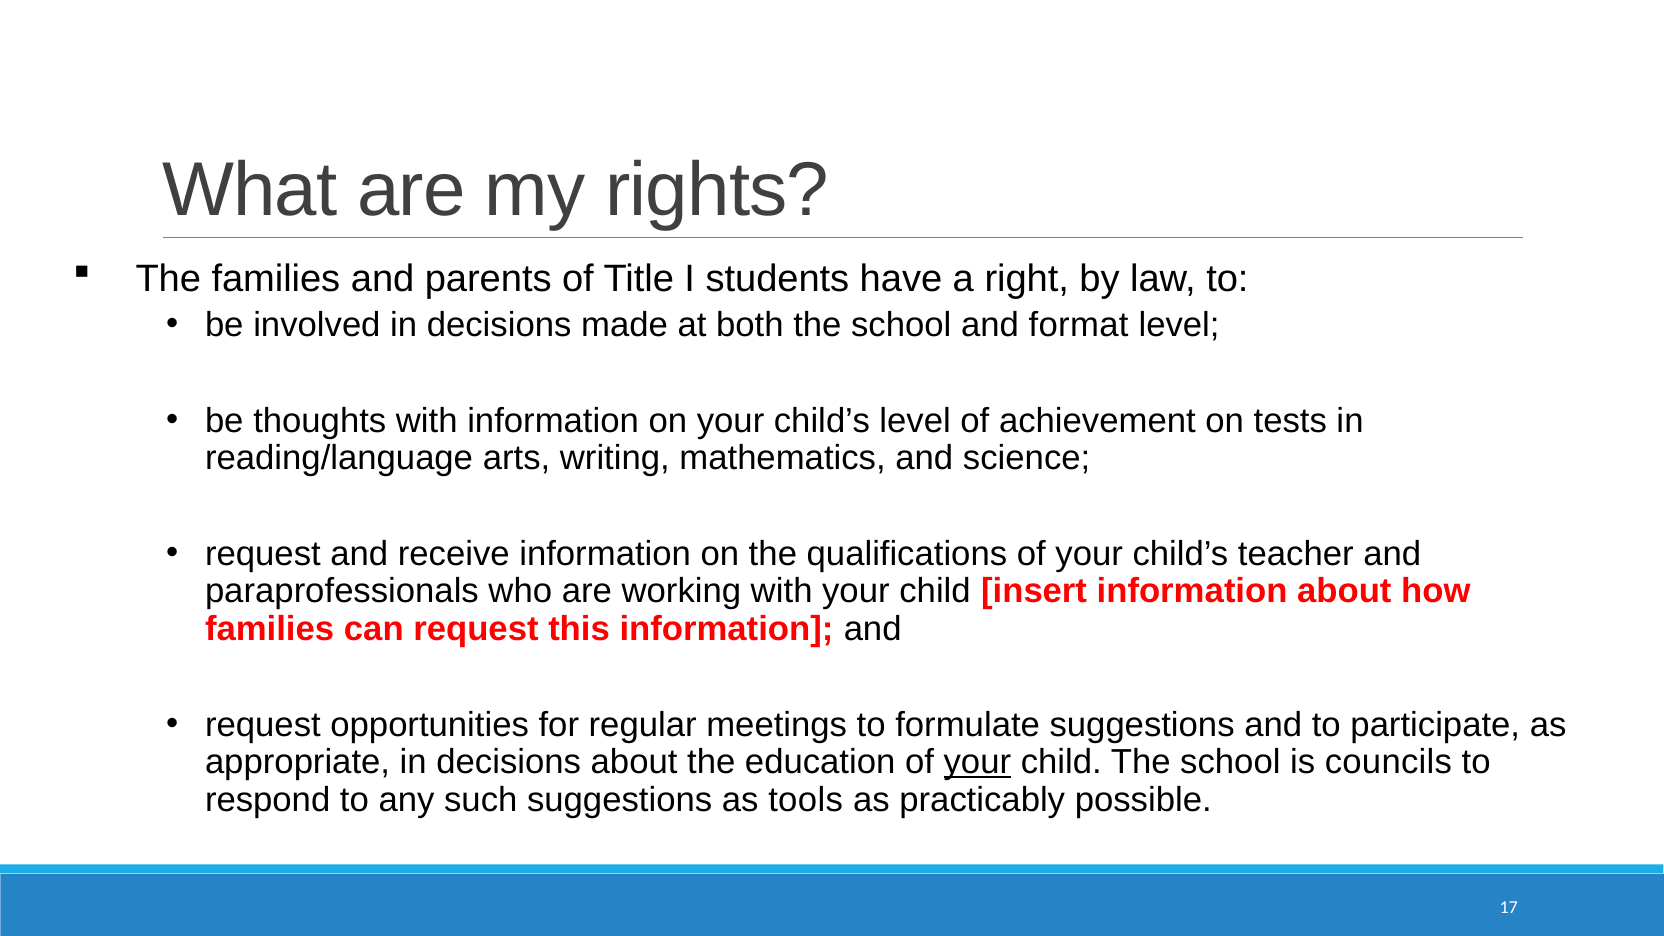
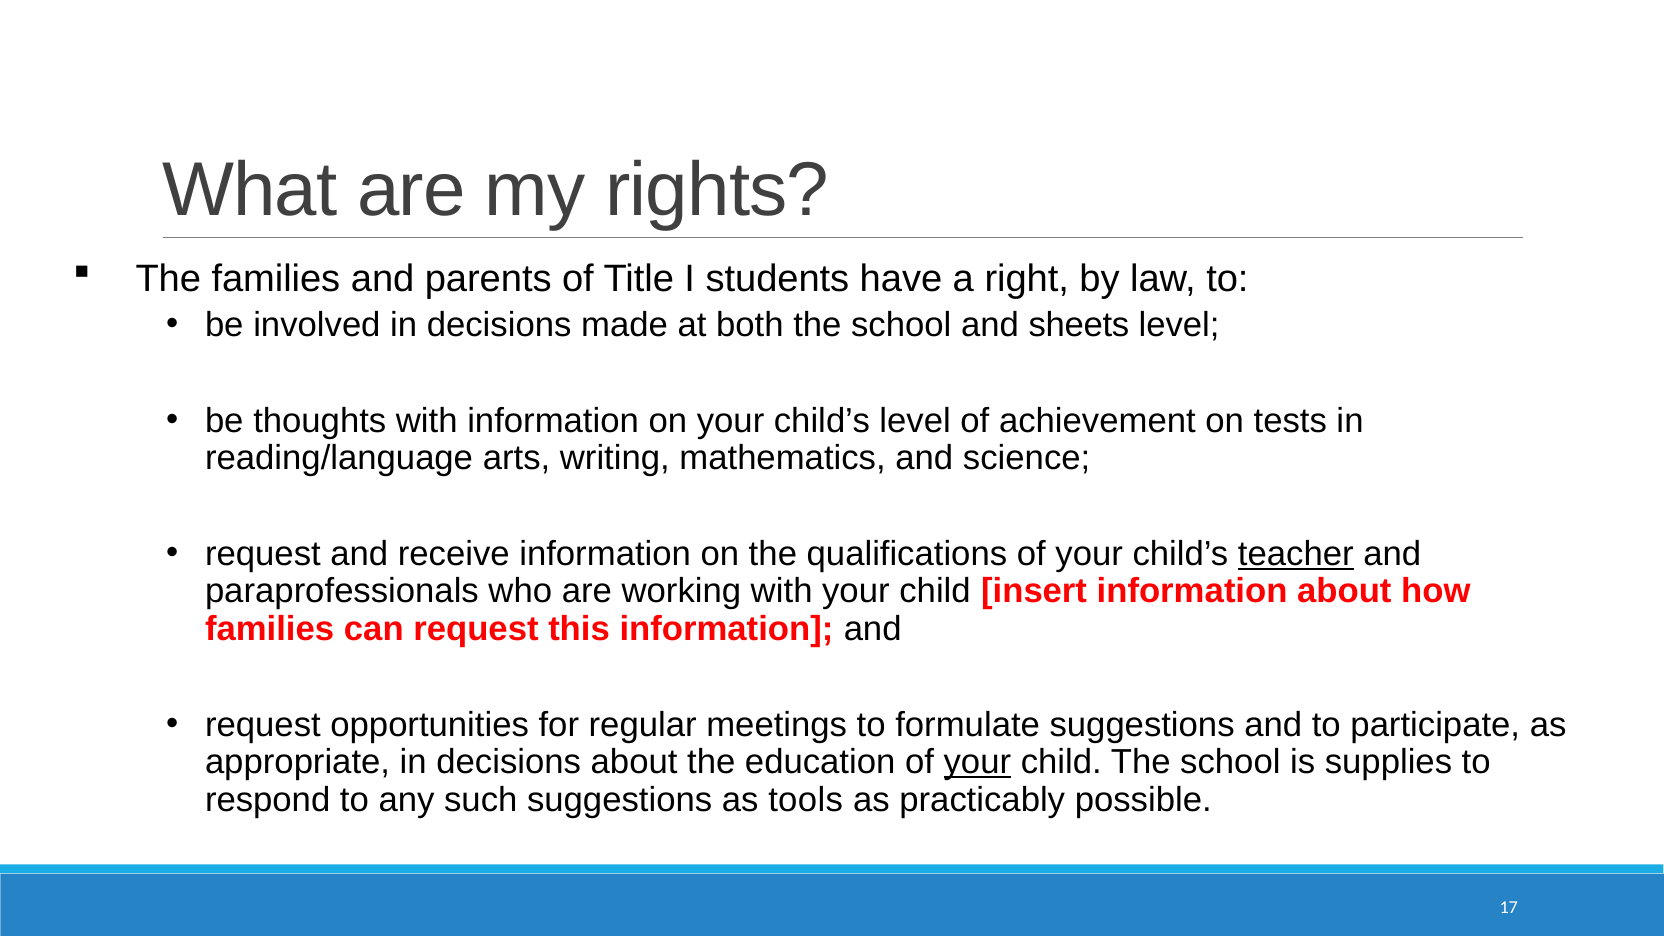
format: format -> sheets
teacher underline: none -> present
councils: councils -> supplies
